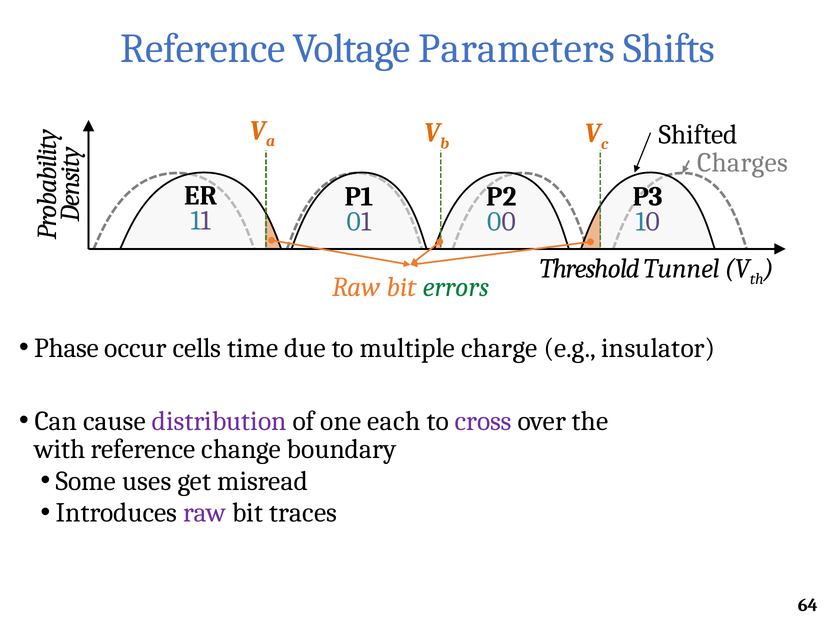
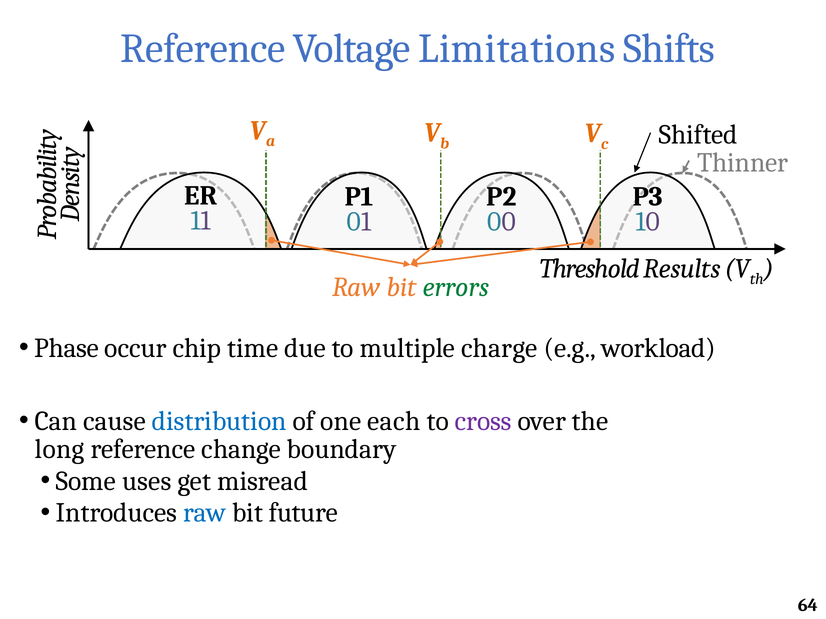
Parameters: Parameters -> Limitations
Charges: Charges -> Thinner
Tunnel: Tunnel -> Results
cells: cells -> chip
insulator: insulator -> workload
distribution colour: purple -> blue
with: with -> long
raw at (205, 513) colour: purple -> blue
traces: traces -> future
